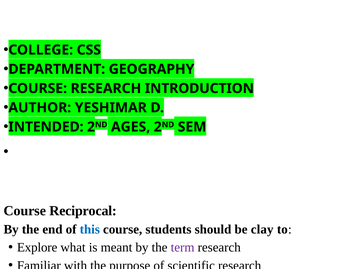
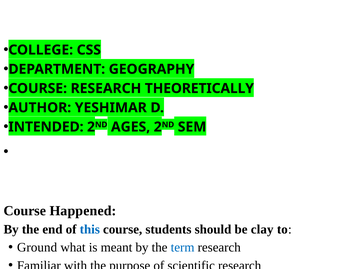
INTRODUCTION: INTRODUCTION -> THEORETICALLY
Reciprocal: Reciprocal -> Happened
Explore: Explore -> Ground
term colour: purple -> blue
